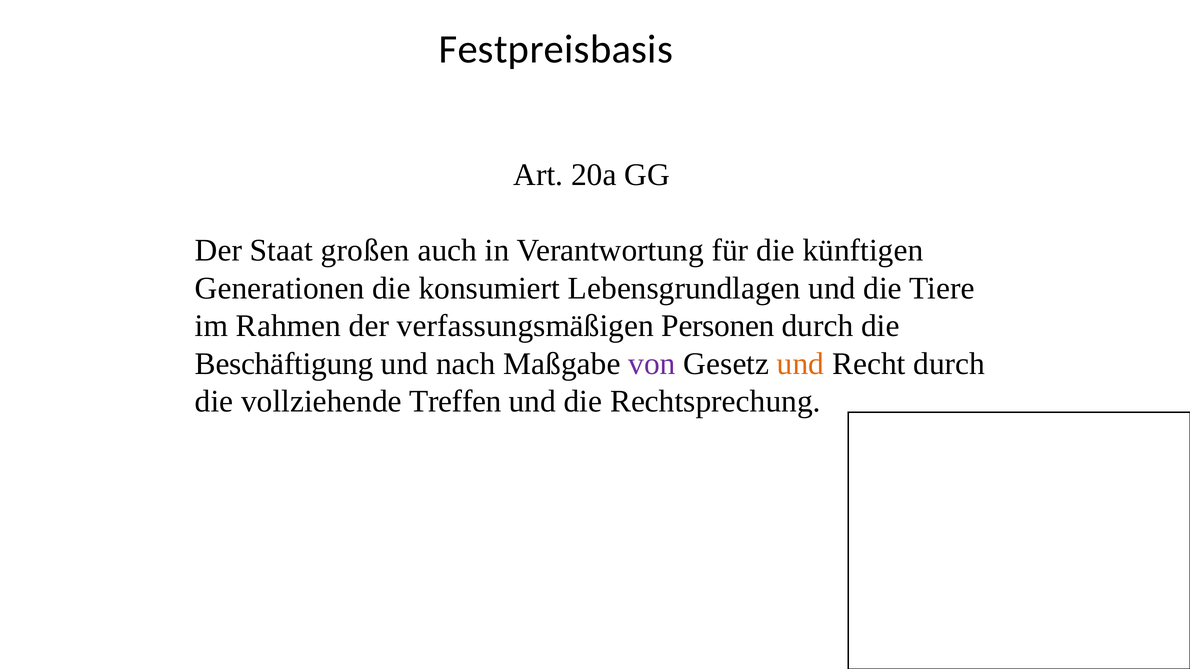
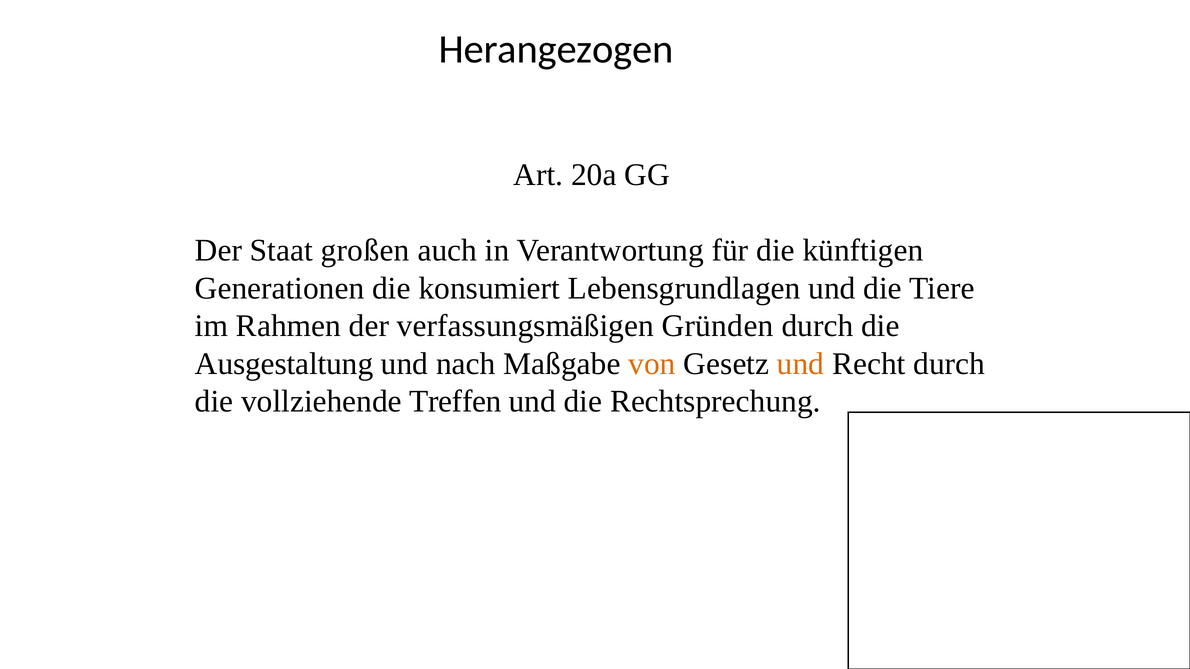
Festpreisbasis: Festpreisbasis -> Herangezogen
Personen: Personen -> Gründen
Beschäftigung: Beschäftigung -> Ausgestaltung
von colour: purple -> orange
